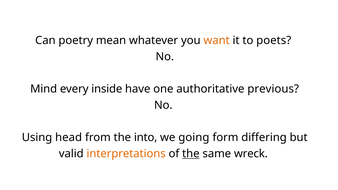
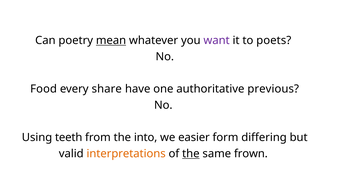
mean underline: none -> present
want colour: orange -> purple
Mind: Mind -> Food
inside: inside -> share
head: head -> teeth
going: going -> easier
wreck: wreck -> frown
